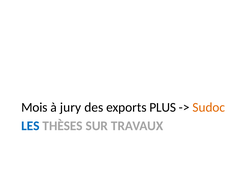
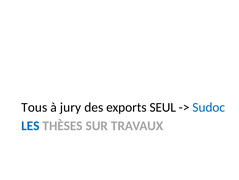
Mois: Mois -> Tous
PLUS: PLUS -> SEUL
Sudoc colour: orange -> blue
